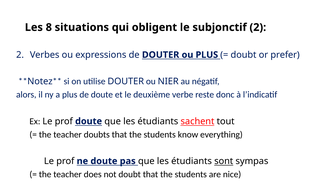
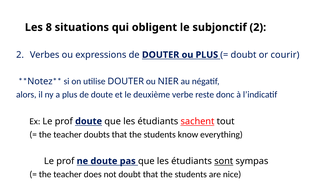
prefer: prefer -> courir
